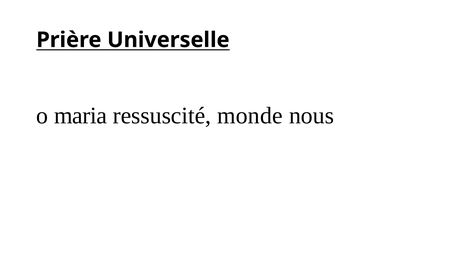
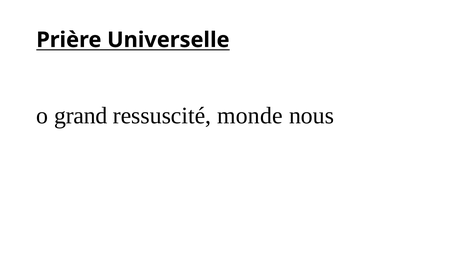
maria: maria -> grand
